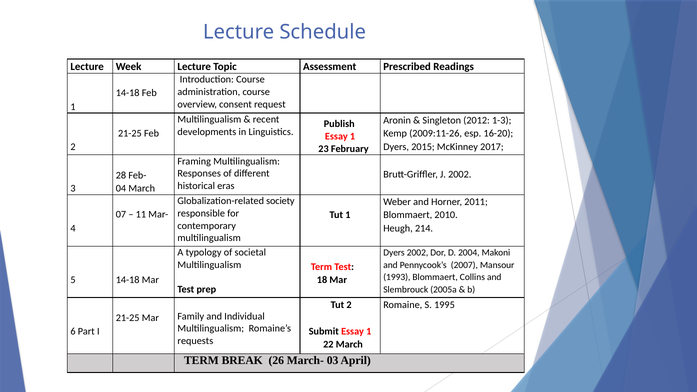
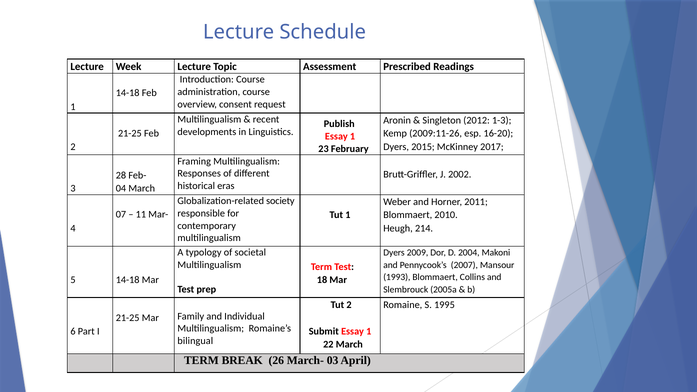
Dyers 2002: 2002 -> 2009
requests: requests -> bilingual
